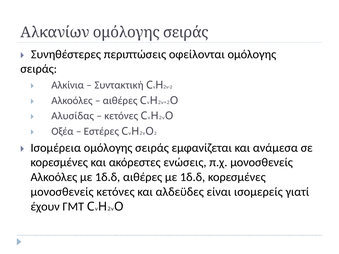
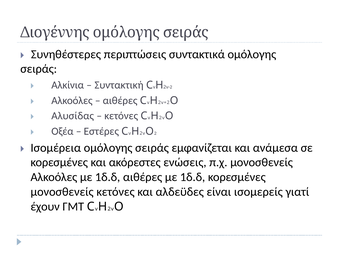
Αλκανίων: Αλκανίων -> Διογέννης
οφείλονται: οφείλονται -> συντακτικά
